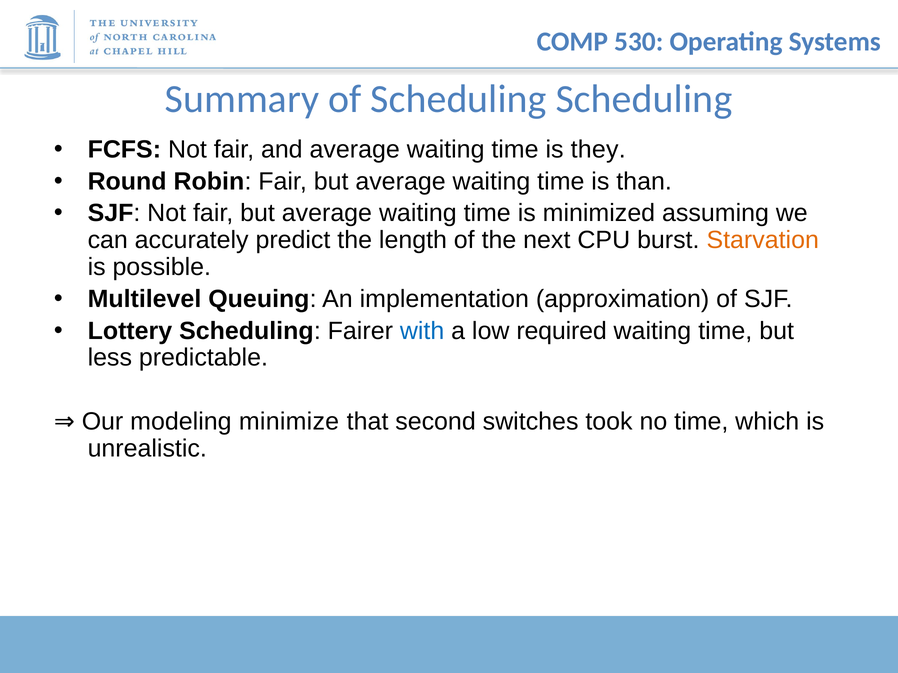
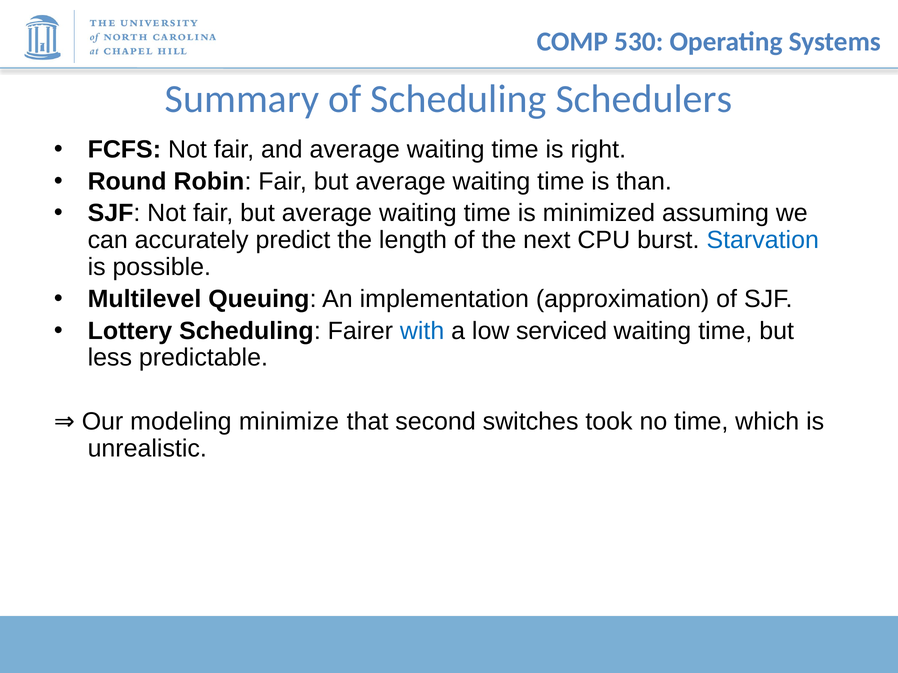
Scheduling Scheduling: Scheduling -> Schedulers
they: they -> right
Starvation colour: orange -> blue
required: required -> serviced
